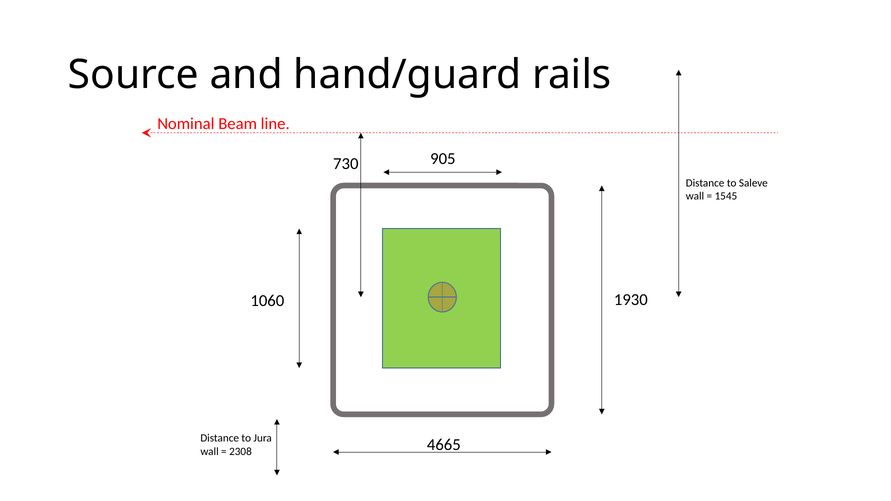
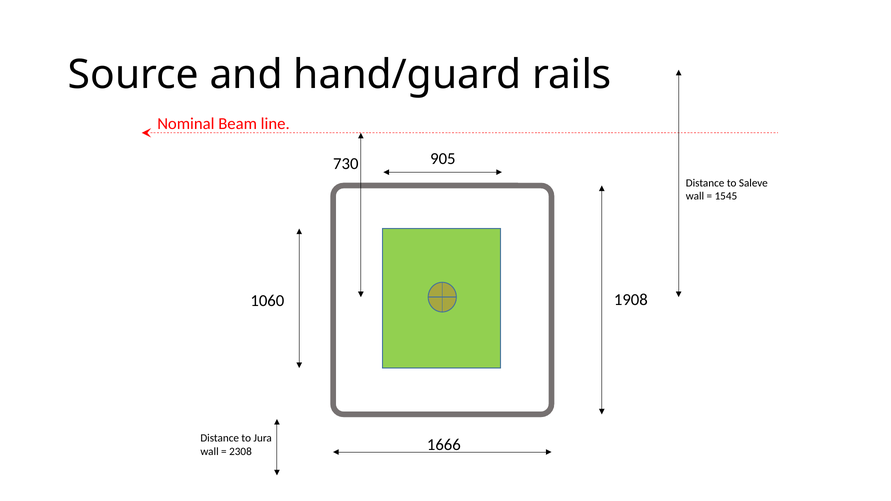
1930: 1930 -> 1908
4665: 4665 -> 1666
